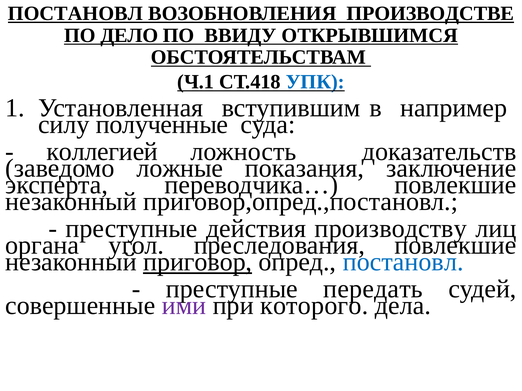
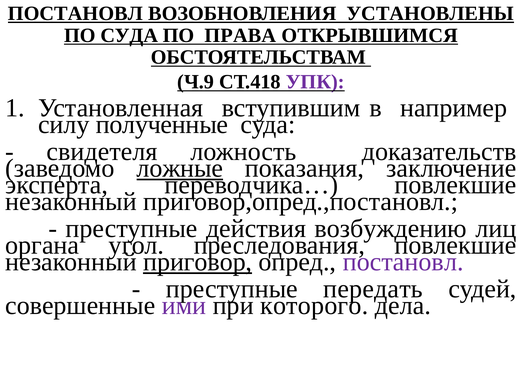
ПРОИЗВОДСТВЕ: ПРОИЗВОДСТВЕ -> УСТАНОВЛЕНЫ
ПО ДЕЛО: ДЕЛО -> СУДА
ВВИДУ: ВВИДУ -> ПРАВА
Ч.1: Ч.1 -> Ч.9
УПК colour: blue -> purple
коллегией: коллегией -> свидетеля
ложные underline: none -> present
производству: производству -> возбуждению
постановл at (403, 262) colour: blue -> purple
